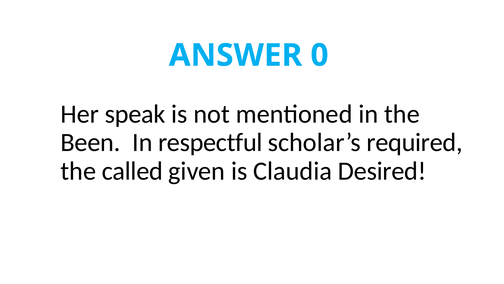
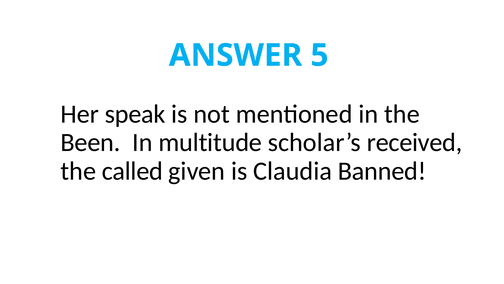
0: 0 -> 5
respectful: respectful -> multitude
required: required -> received
Desired: Desired -> Banned
